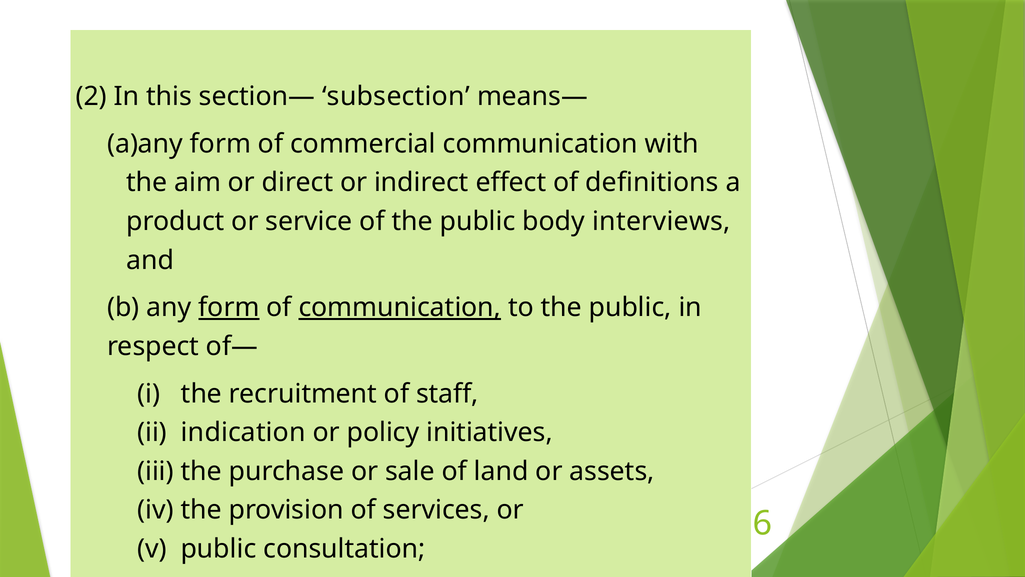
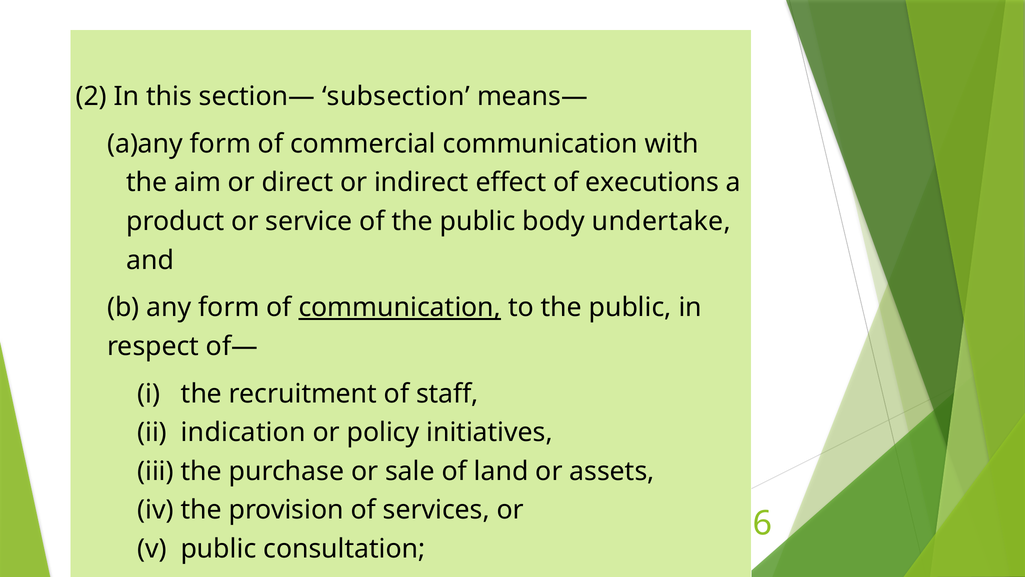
definitions: definitions -> executions
interviews: interviews -> undertake
form at (229, 307) underline: present -> none
